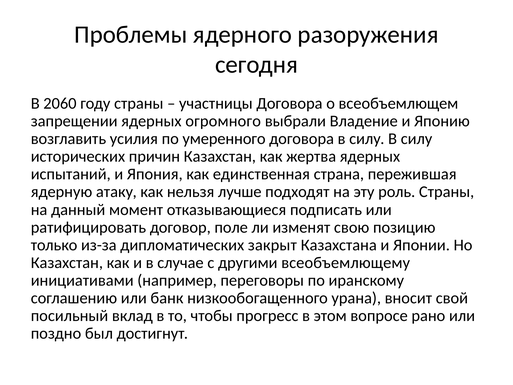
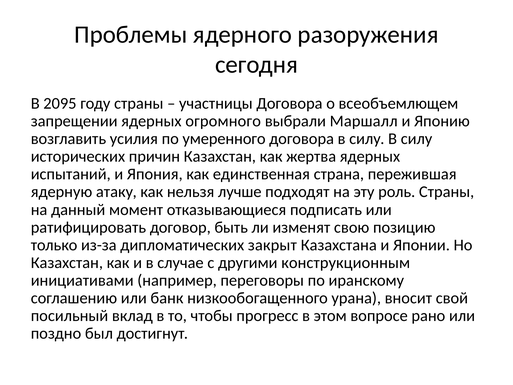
2060: 2060 -> 2095
Владение: Владение -> Маршалл
поле: поле -> быть
всеобъемлющему: всеобъемлющему -> конструкционным
